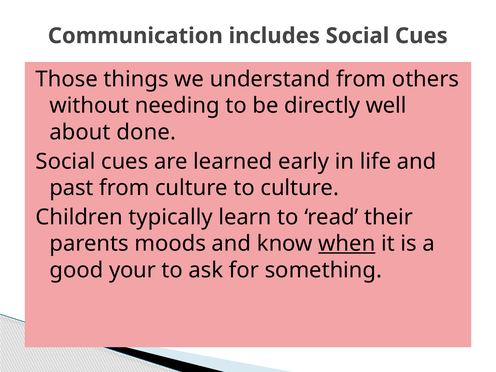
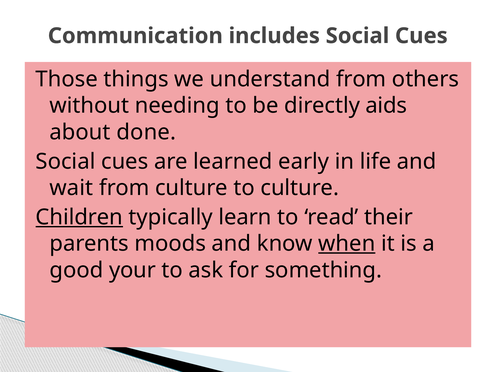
well: well -> aids
past: past -> wait
Children underline: none -> present
